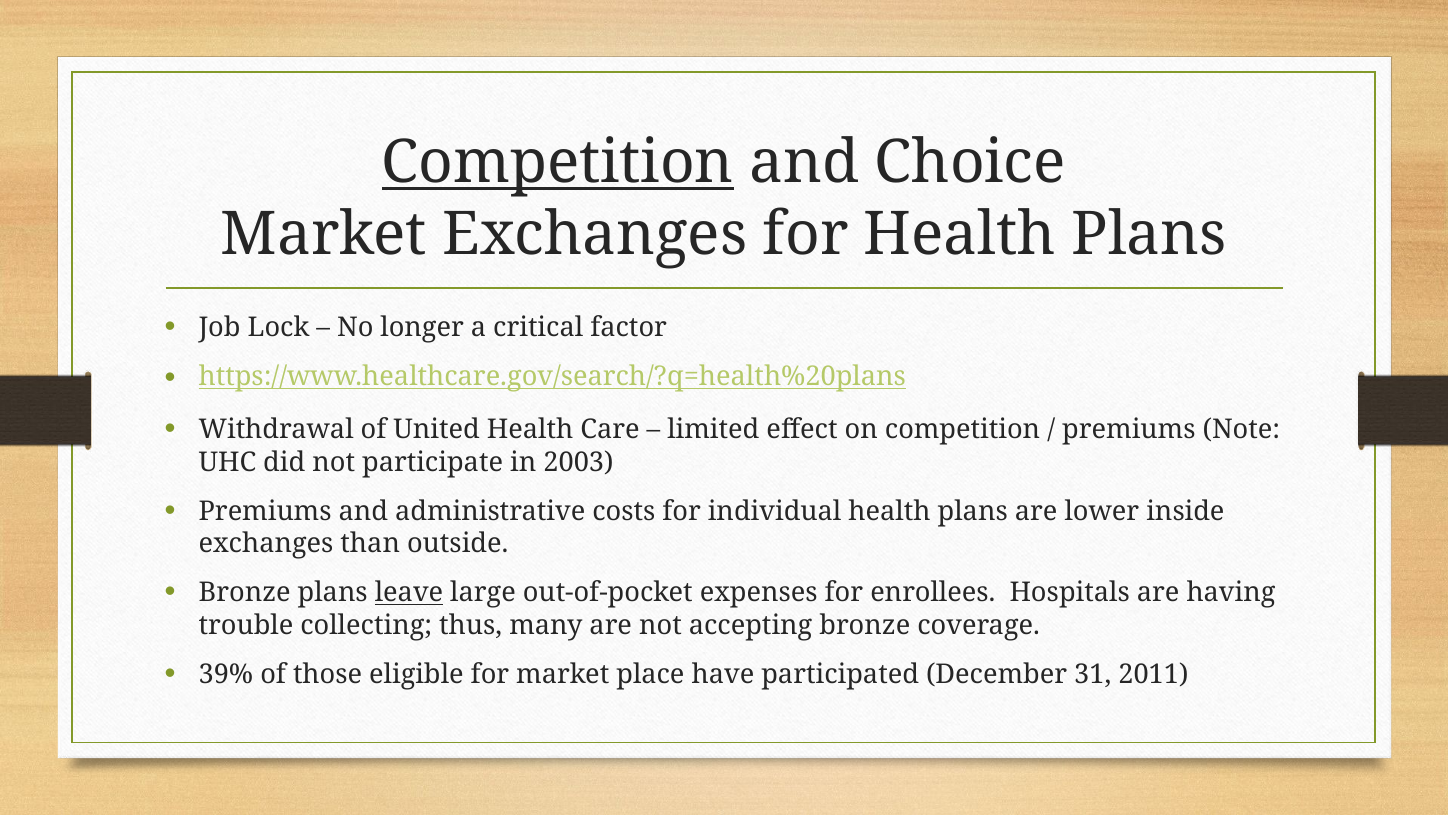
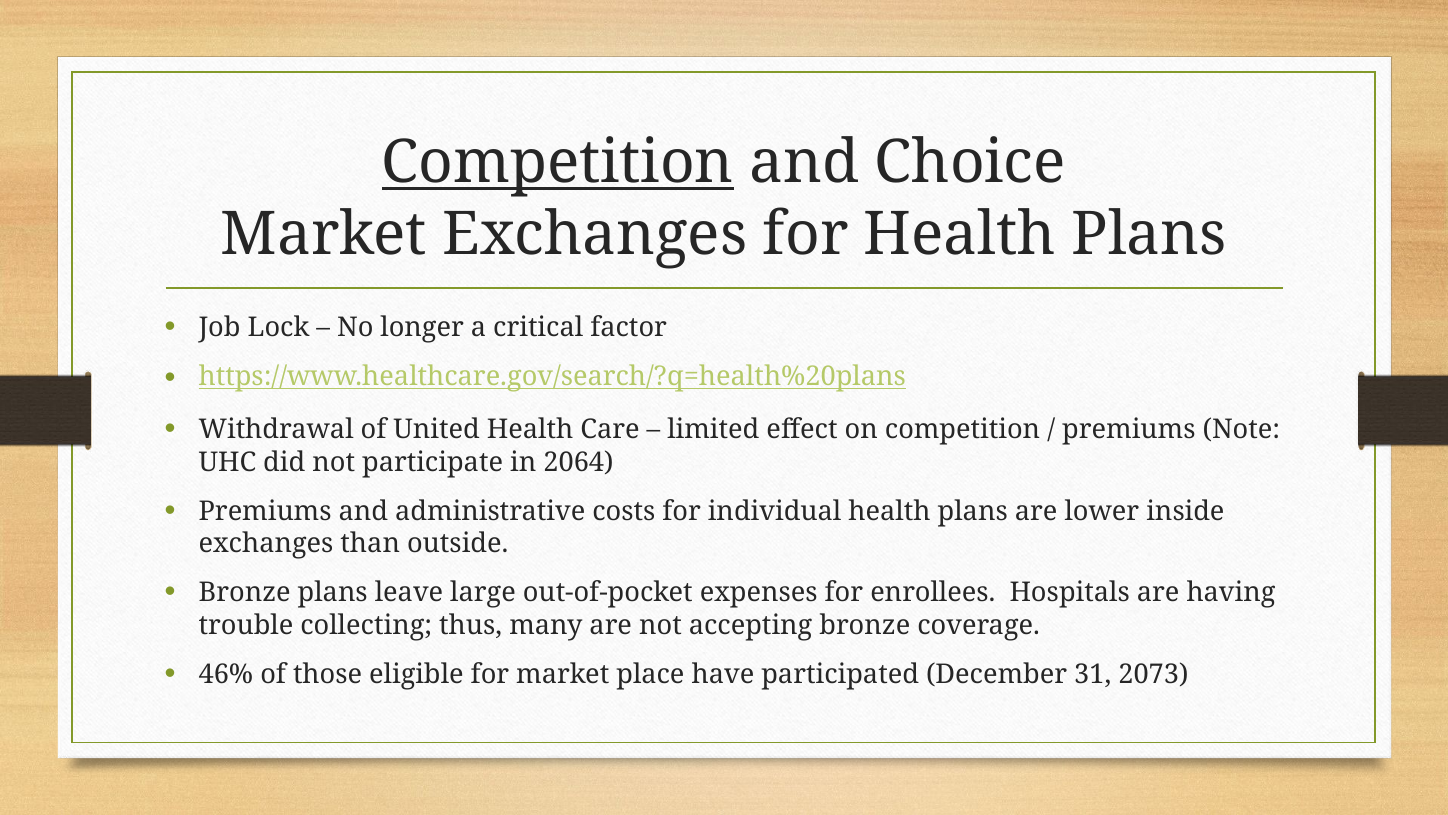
2003: 2003 -> 2064
leave underline: present -> none
39%: 39% -> 46%
2011: 2011 -> 2073
